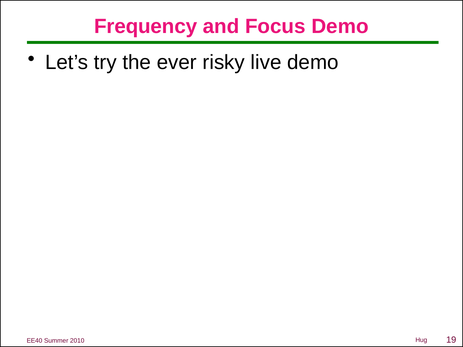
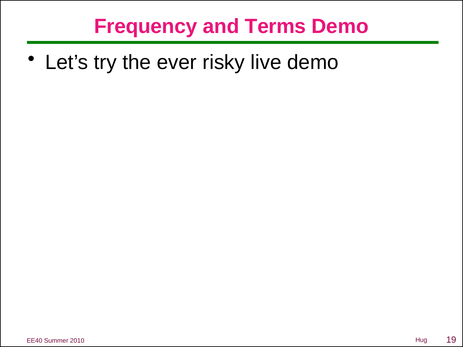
Focus: Focus -> Terms
